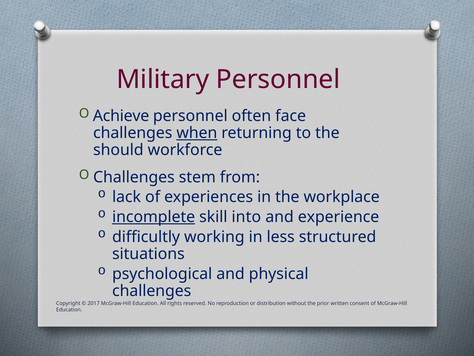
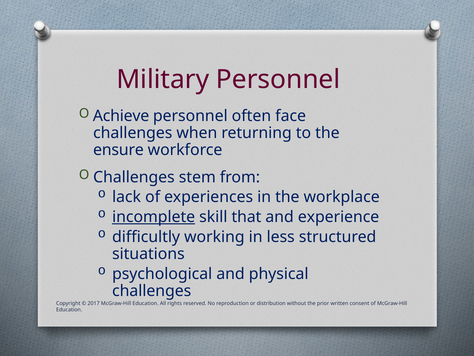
when underline: present -> none
should: should -> ensure
into: into -> that
